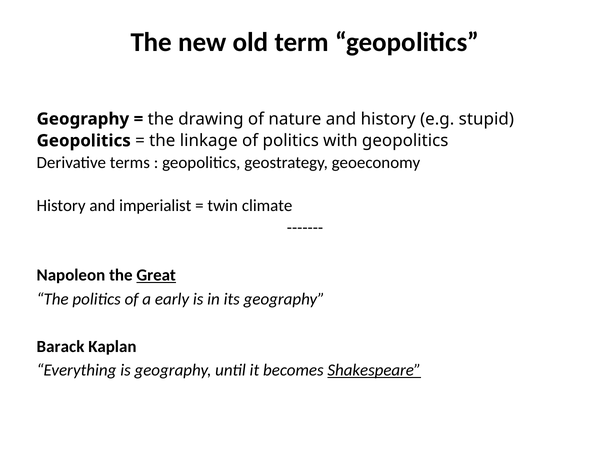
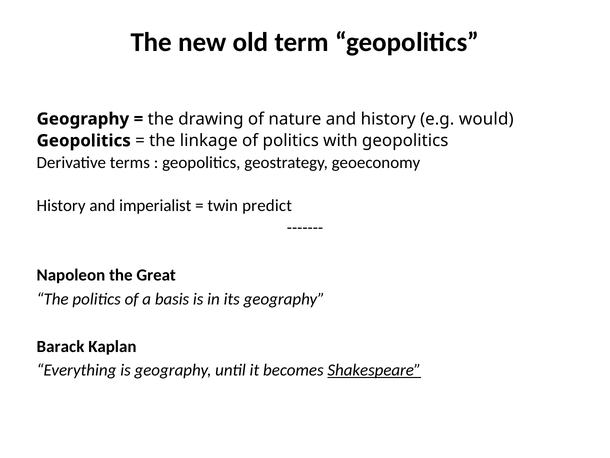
stupid: stupid -> would
climate: climate -> predict
Great underline: present -> none
early: early -> basis
